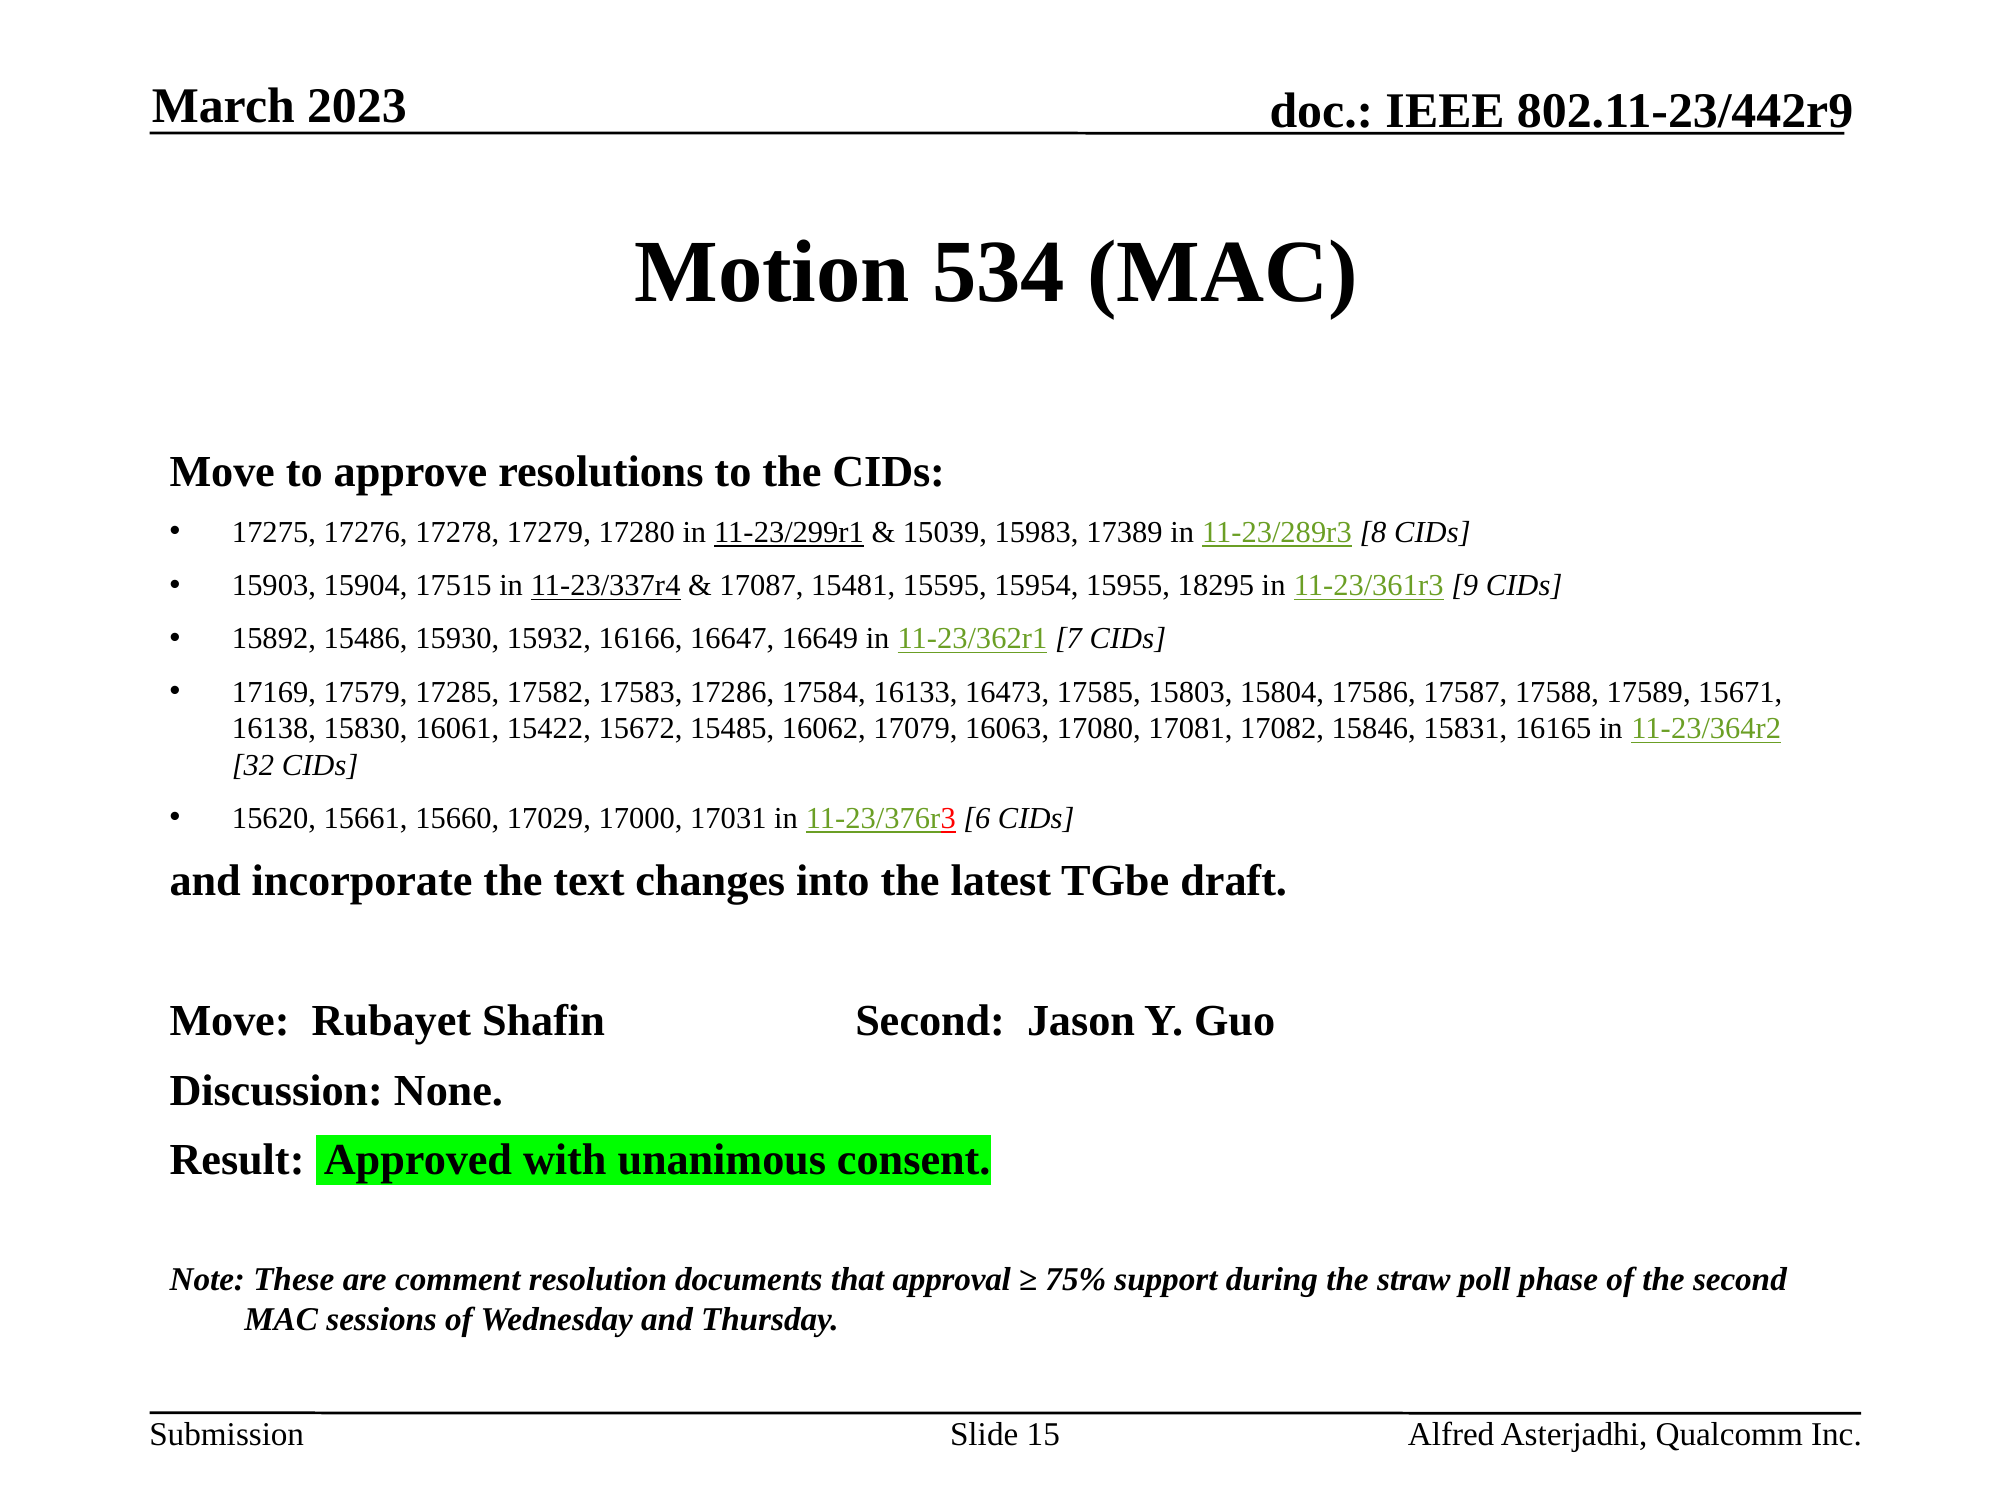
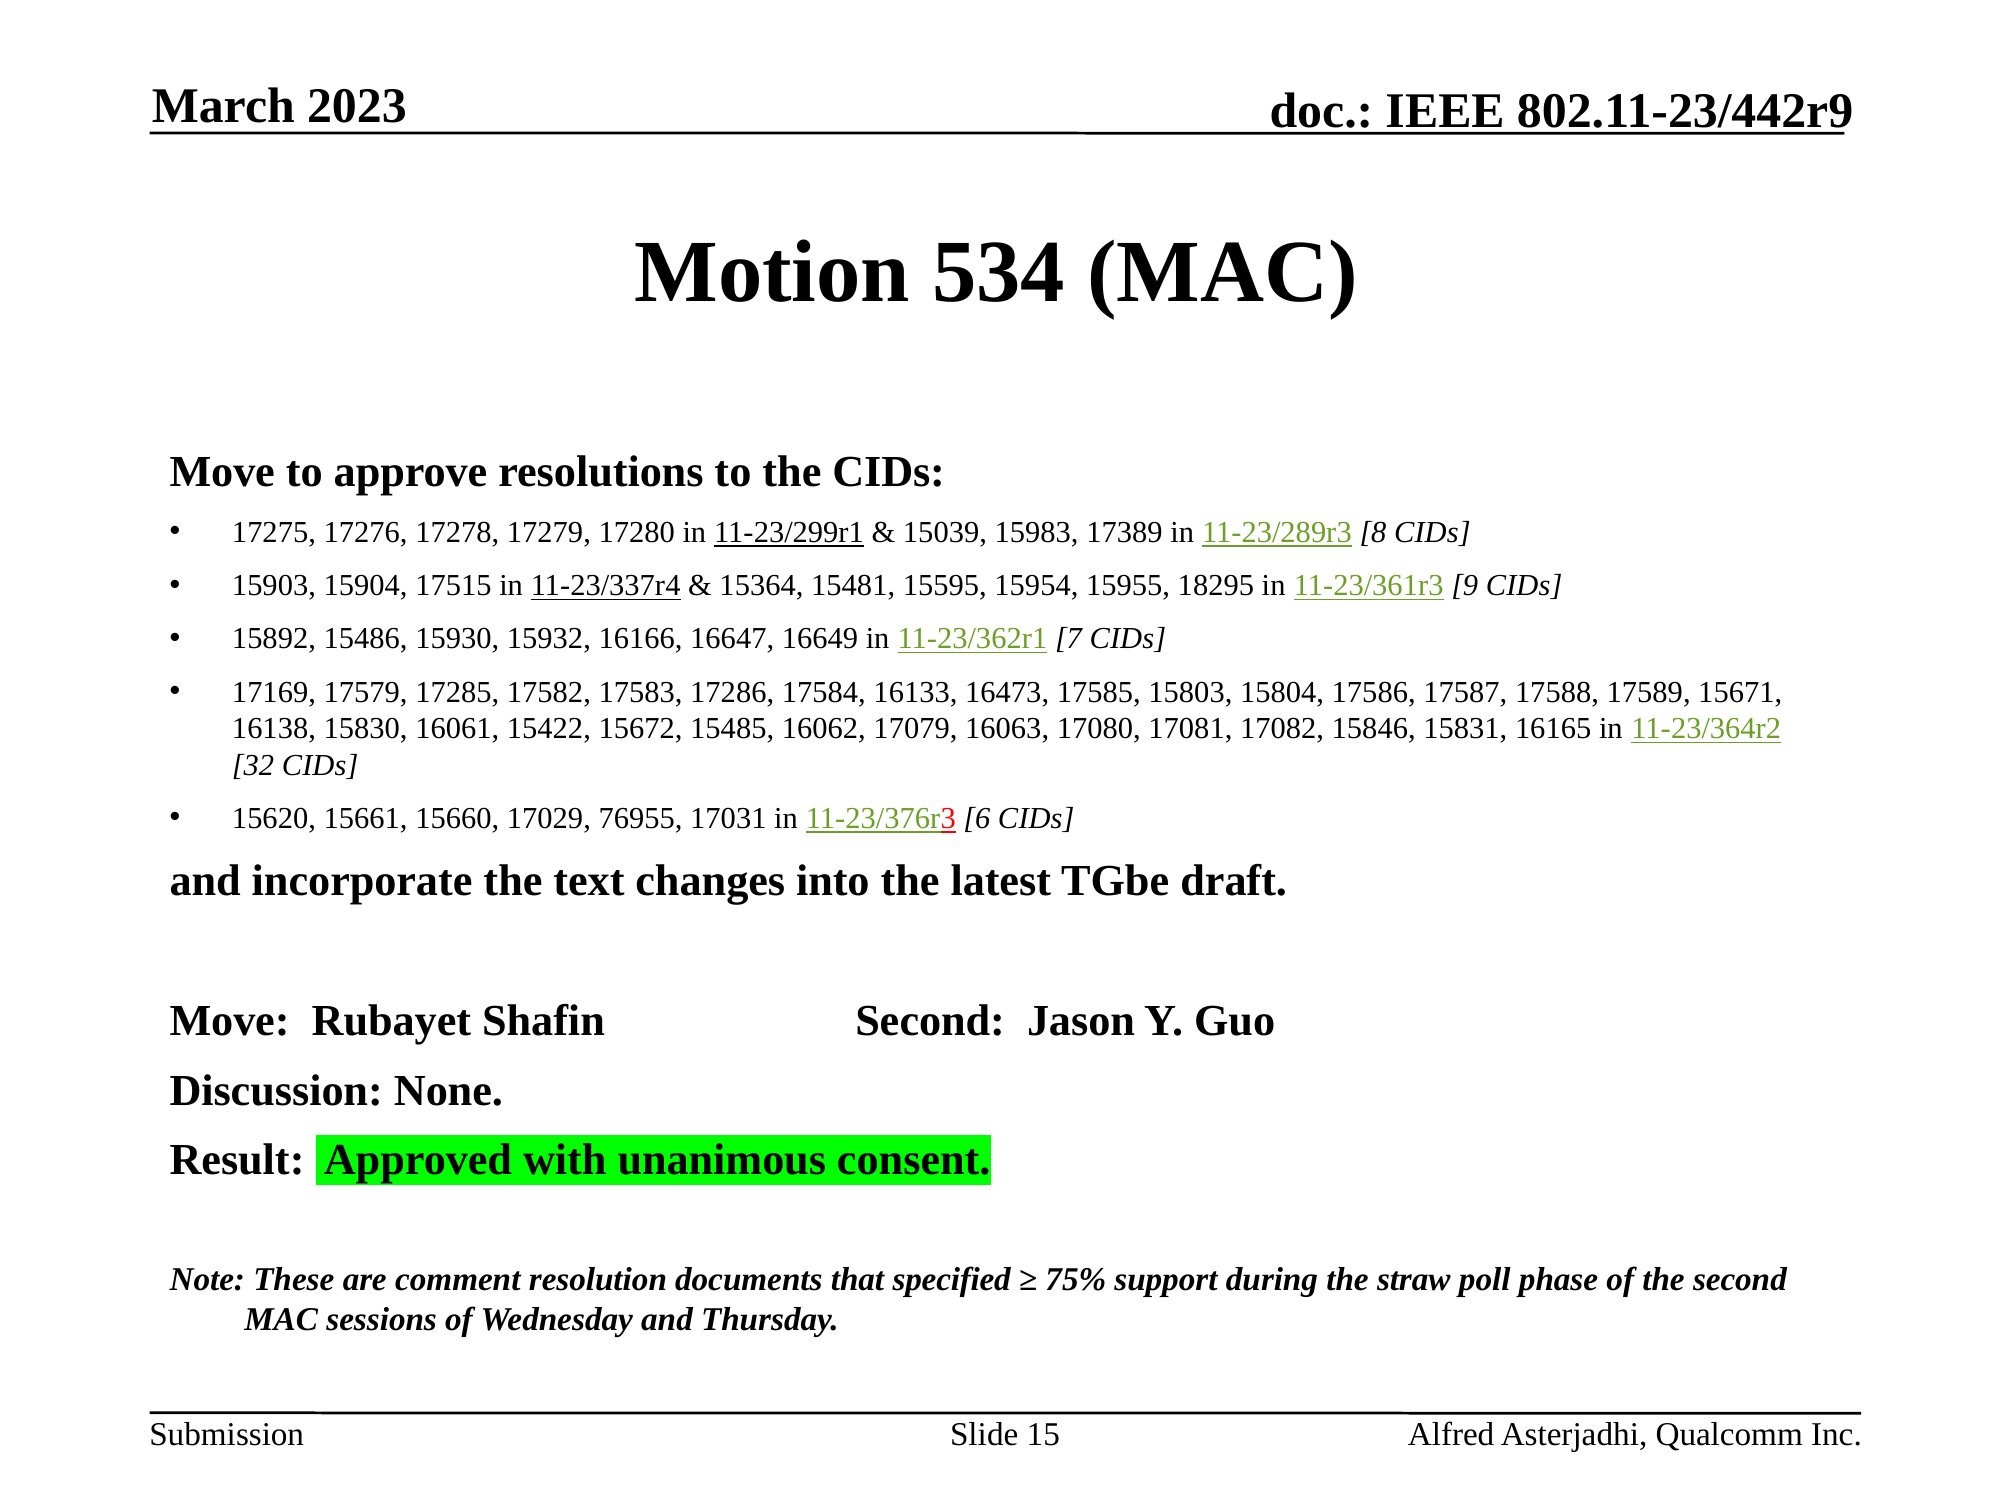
17087: 17087 -> 15364
17000: 17000 -> 76955
approval: approval -> specified
